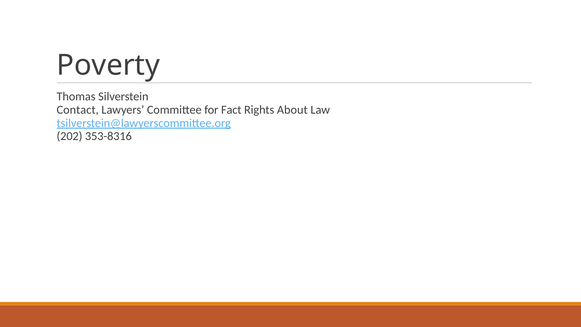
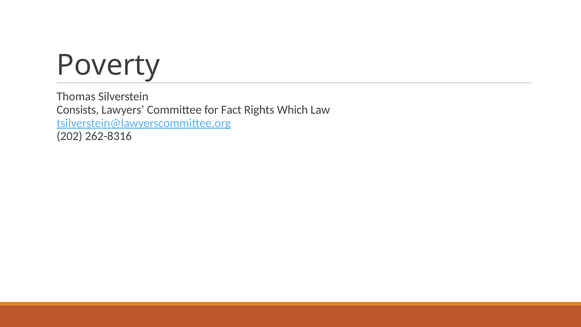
Contact: Contact -> Consists
About: About -> Which
353-8316: 353-8316 -> 262-8316
